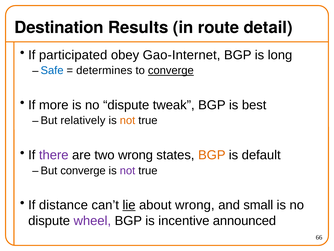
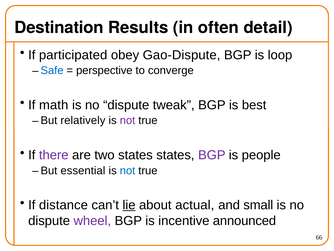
route: route -> often
Gao-Internet: Gao-Internet -> Gao-Dispute
long: long -> loop
determines: determines -> perspective
converge at (171, 70) underline: present -> none
more: more -> math
not at (128, 120) colour: orange -> purple
two wrong: wrong -> states
BGP at (212, 155) colour: orange -> purple
default: default -> people
But converge: converge -> essential
not at (128, 170) colour: purple -> blue
about wrong: wrong -> actual
